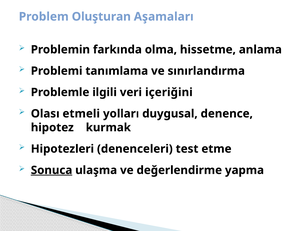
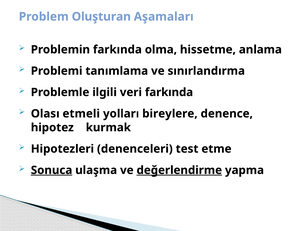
veri içeriğini: içeriğini -> farkında
duygusal: duygusal -> bireylere
değerlendirme underline: none -> present
